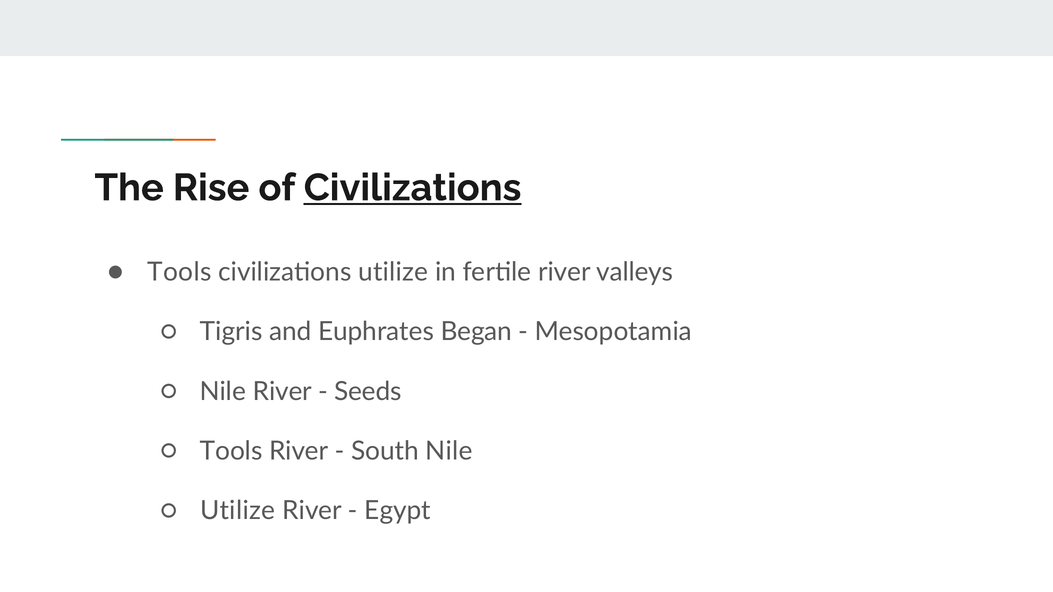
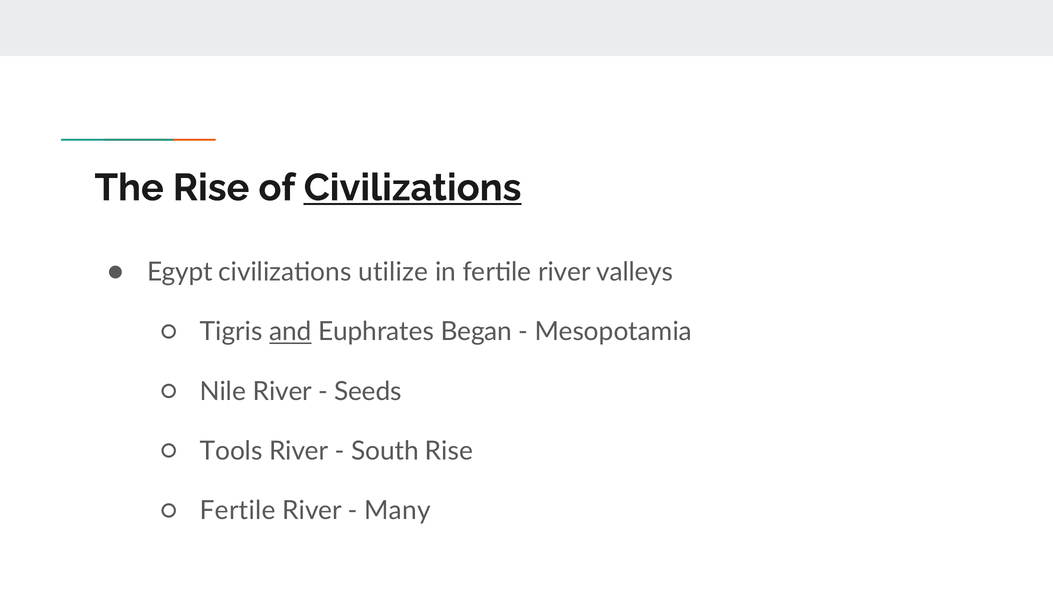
Tools at (180, 272): Tools -> Egypt
and underline: none -> present
South Nile: Nile -> Rise
Utilize at (238, 511): Utilize -> Fertile
Egypt: Egypt -> Many
